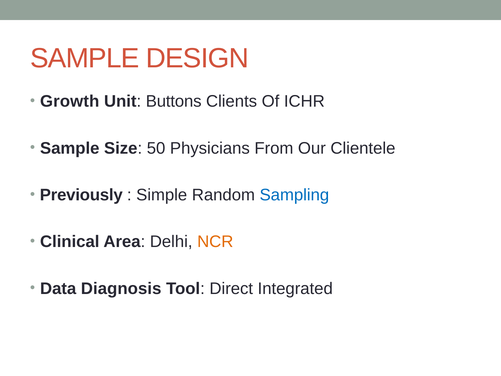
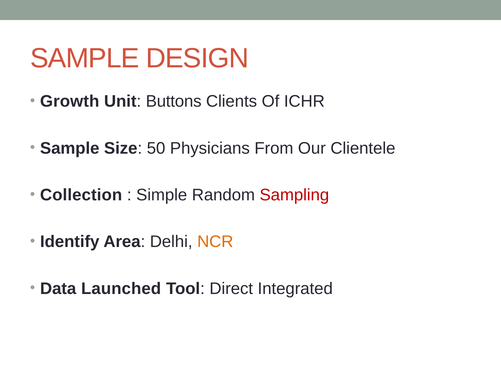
Previously: Previously -> Collection
Sampling colour: blue -> red
Clinical: Clinical -> Identify
Diagnosis: Diagnosis -> Launched
